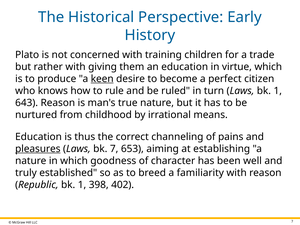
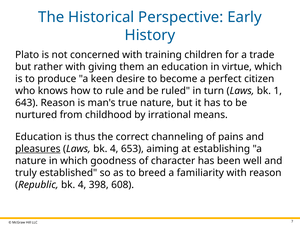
keen underline: present -> none
Laws bk 7: 7 -> 4
Republic bk 1: 1 -> 4
402: 402 -> 608
